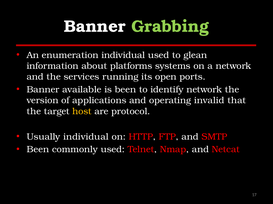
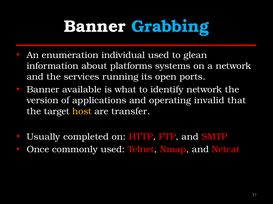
Grabbing colour: light green -> light blue
is been: been -> what
protocol: protocol -> transfer
Usually individual: individual -> completed
Been at (38, 150): Been -> Once
